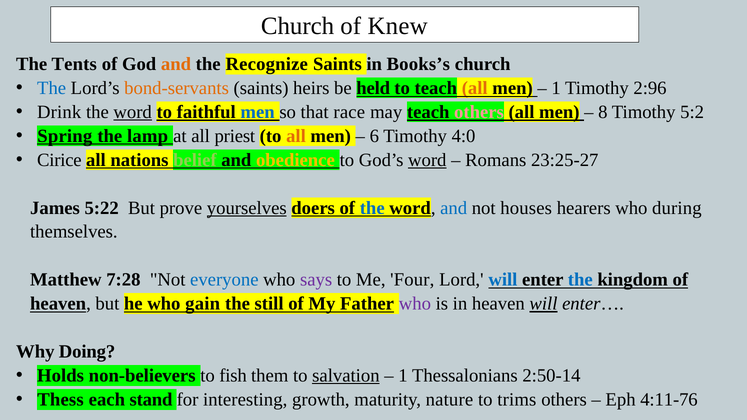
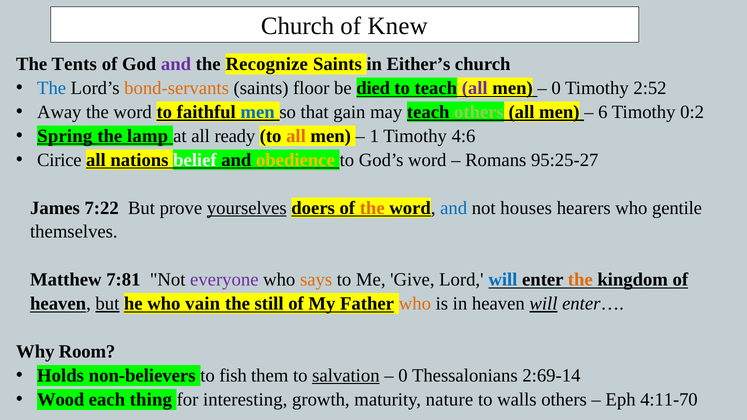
and at (176, 64) colour: orange -> purple
Books’s: Books’s -> Either’s
heirs: heirs -> floor
held: held -> died
all at (475, 88) colour: orange -> purple
1 at (556, 88): 1 -> 0
2:96: 2:96 -> 2:52
Drink: Drink -> Away
word at (133, 112) underline: present -> none
race: race -> gain
others at (479, 112) colour: pink -> light green
8: 8 -> 6
5:2: 5:2 -> 0:2
priest: priest -> ready
6: 6 -> 1
4:0: 4:0 -> 4:6
belief colour: light green -> white
word at (427, 160) underline: present -> none
23:25-27: 23:25-27 -> 95:25-27
5:22: 5:22 -> 7:22
the at (372, 208) colour: blue -> orange
during: during -> gentile
7:28: 7:28 -> 7:81
everyone colour: blue -> purple
says colour: purple -> orange
Four: Four -> Give
the at (580, 280) colour: blue -> orange
but at (107, 304) underline: none -> present
gain: gain -> vain
who at (415, 304) colour: purple -> orange
Doing: Doing -> Room
1 at (403, 376): 1 -> 0
2:50-14: 2:50-14 -> 2:69-14
Thess: Thess -> Wood
stand: stand -> thing
trims: trims -> walls
4:11-76: 4:11-76 -> 4:11-70
